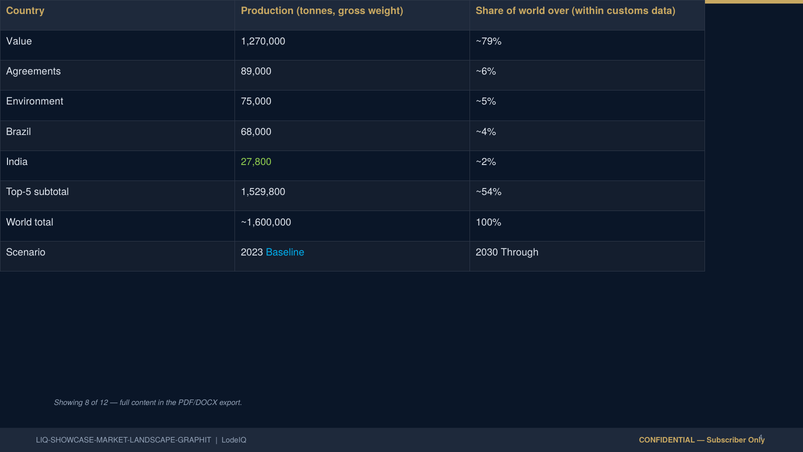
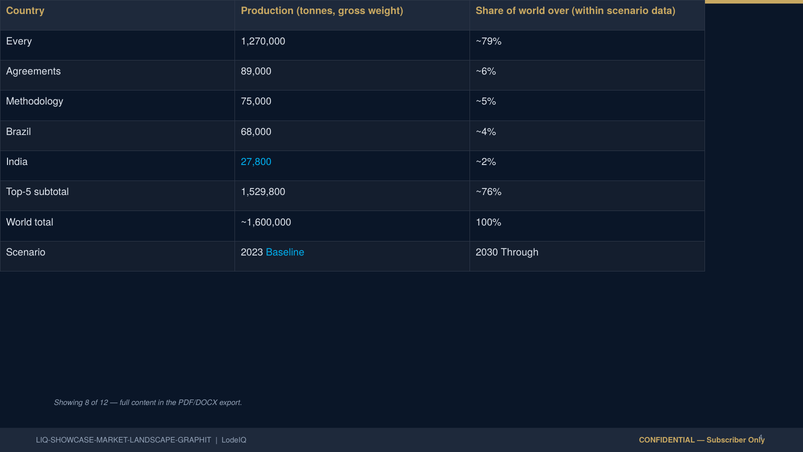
within customs: customs -> scenario
Value: Value -> Every
Environment: Environment -> Methodology
27,800 colour: light green -> light blue
~54%: ~54% -> ~76%
